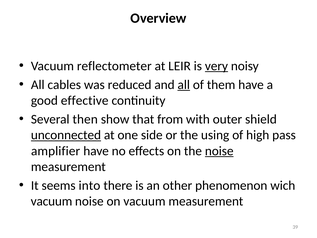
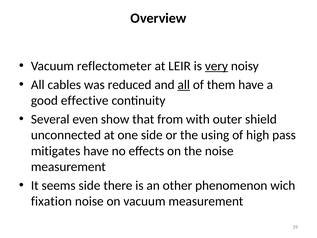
then: then -> even
unconnected underline: present -> none
amplifier: amplifier -> mitigates
noise at (219, 151) underline: present -> none
seems into: into -> side
vacuum at (52, 201): vacuum -> fixation
